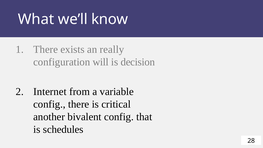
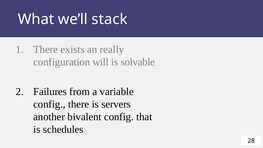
know: know -> stack
decision: decision -> solvable
Internet: Internet -> Failures
critical: critical -> servers
